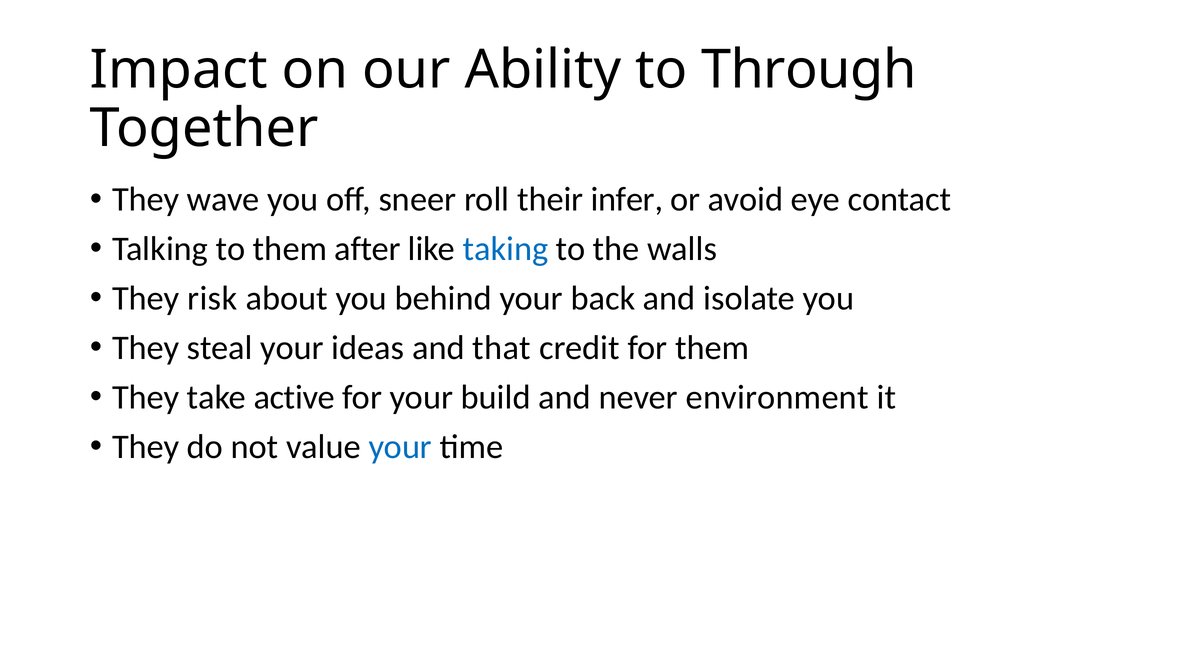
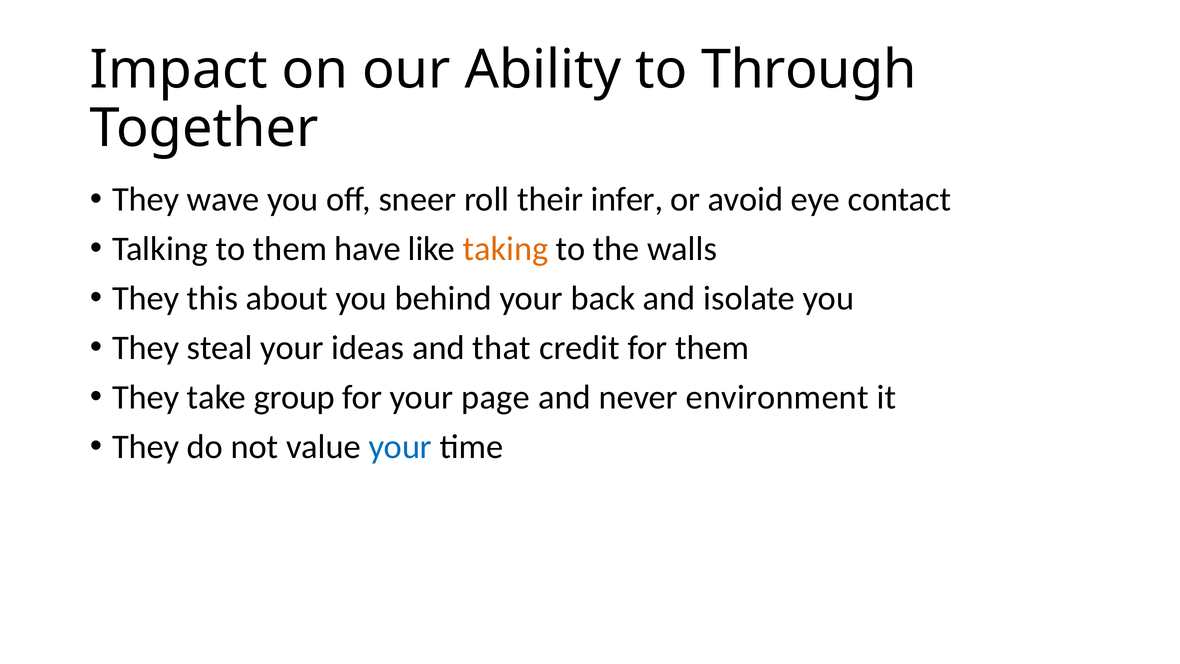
after: after -> have
taking colour: blue -> orange
risk: risk -> this
active: active -> group
build: build -> page
